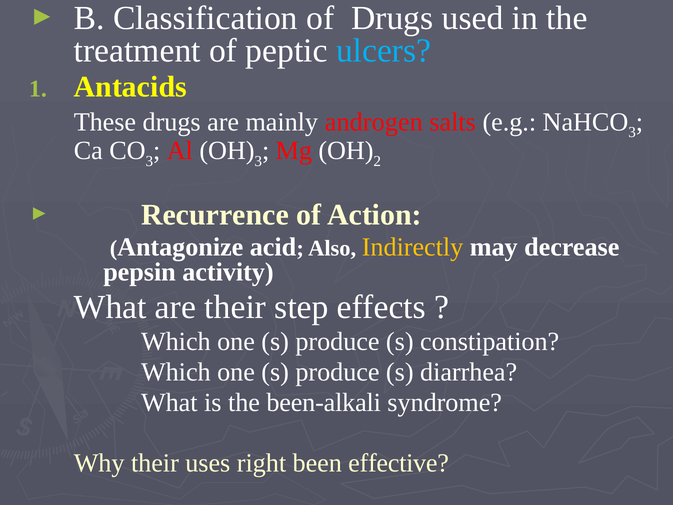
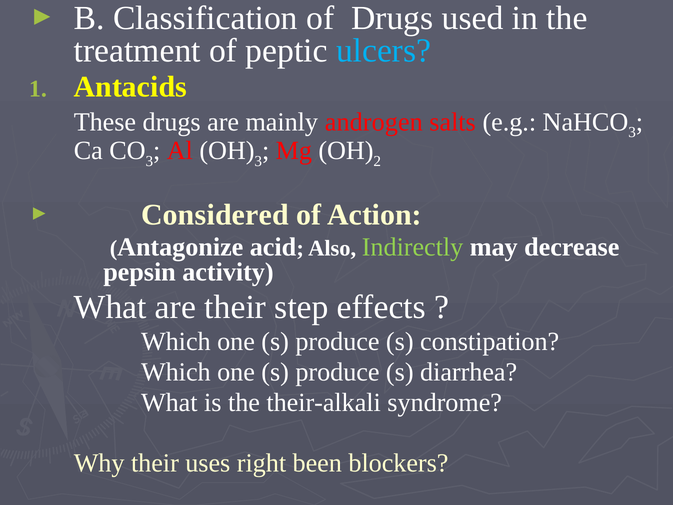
Recurrence: Recurrence -> Considered
Indirectly colour: yellow -> light green
been-alkali: been-alkali -> their-alkali
effective: effective -> blockers
